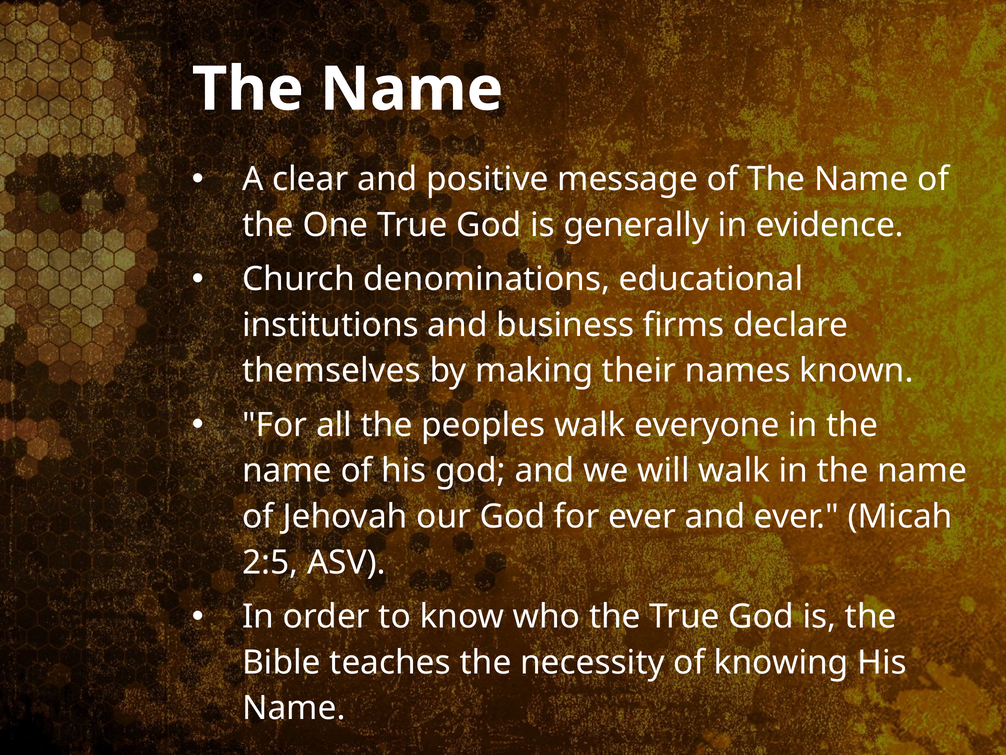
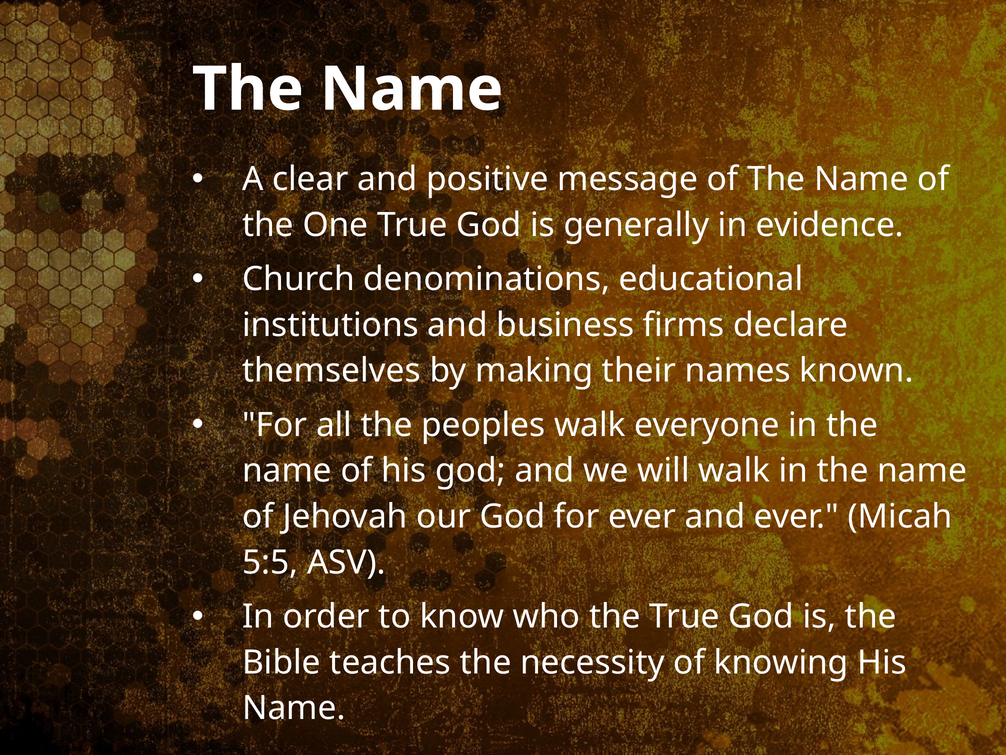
2:5: 2:5 -> 5:5
